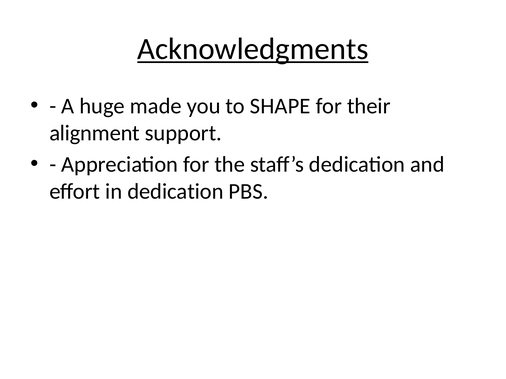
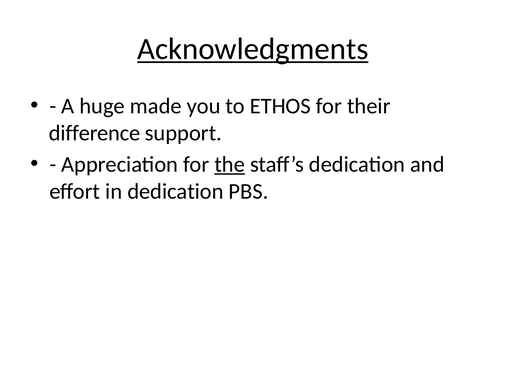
SHAPE: SHAPE -> ETHOS
alignment: alignment -> difference
the underline: none -> present
